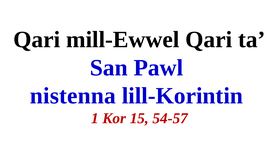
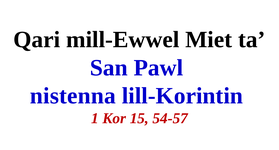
mill-Ewwel Qari: Qari -> Miet
